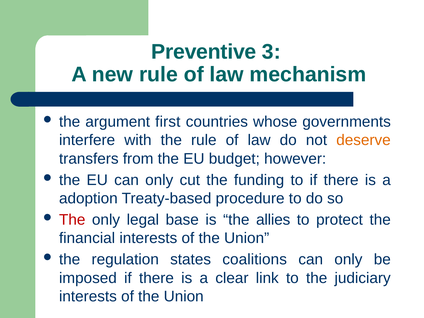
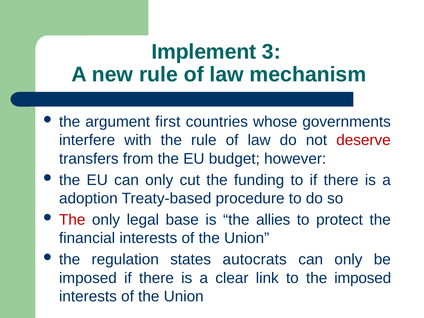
Preventive: Preventive -> Implement
deserve colour: orange -> red
coalitions: coalitions -> autocrats
the judiciary: judiciary -> imposed
